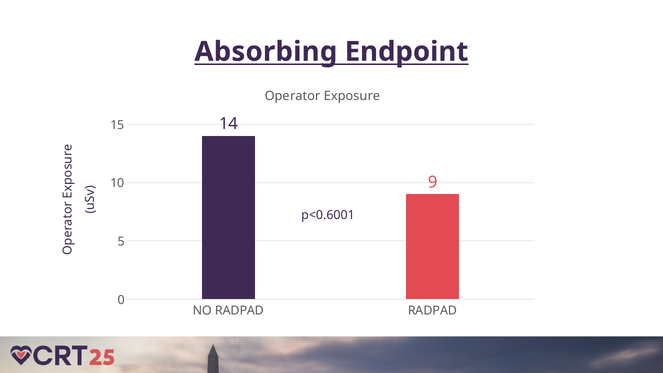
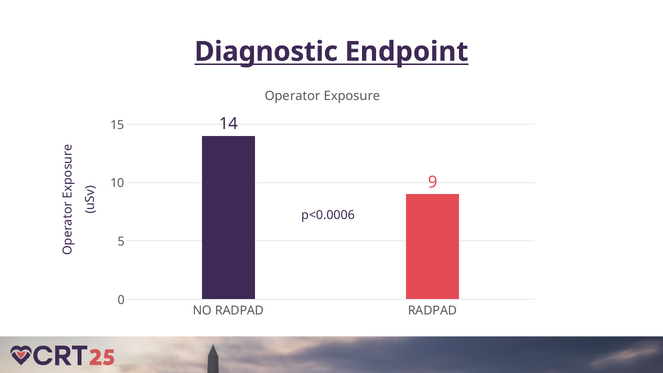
Absorbing: Absorbing -> Diagnostic
p<0.6001: p<0.6001 -> p<0.0006
